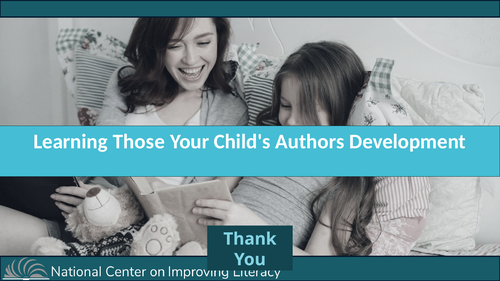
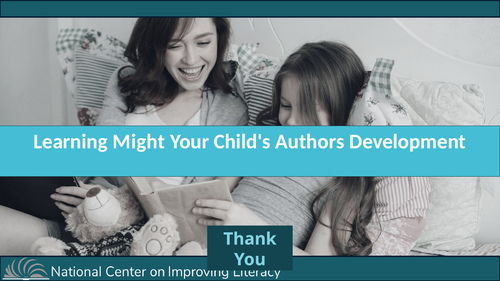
Those: Those -> Might
